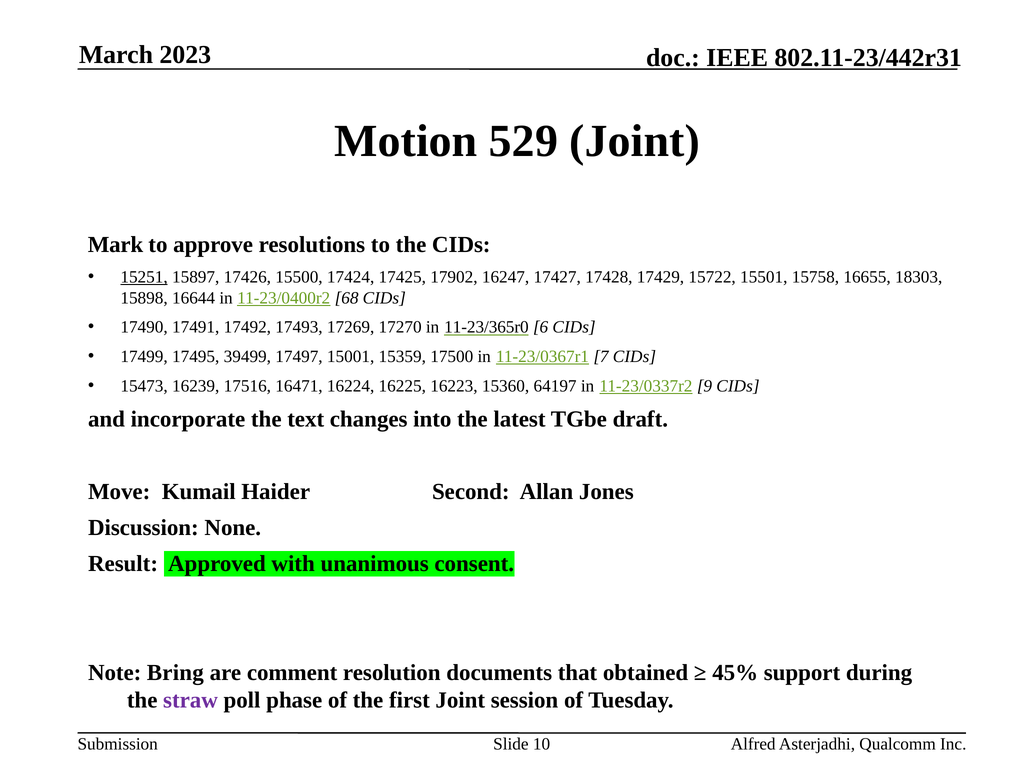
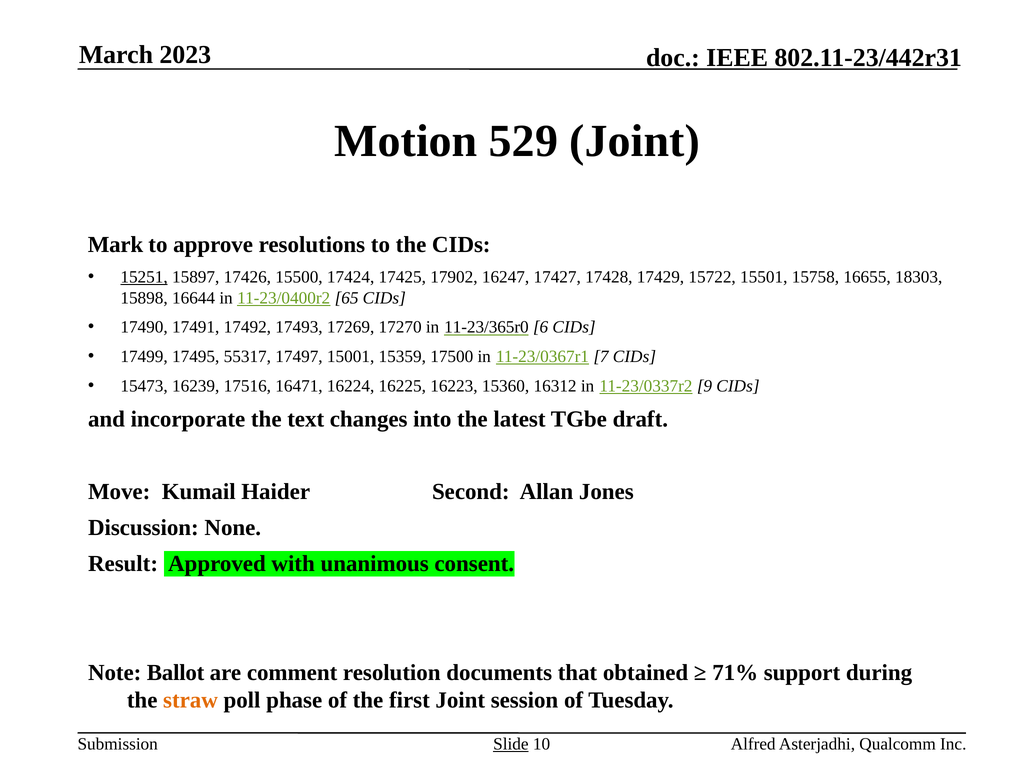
68: 68 -> 65
39499: 39499 -> 55317
64197: 64197 -> 16312
Bring: Bring -> Ballot
45%: 45% -> 71%
straw colour: purple -> orange
Slide underline: none -> present
